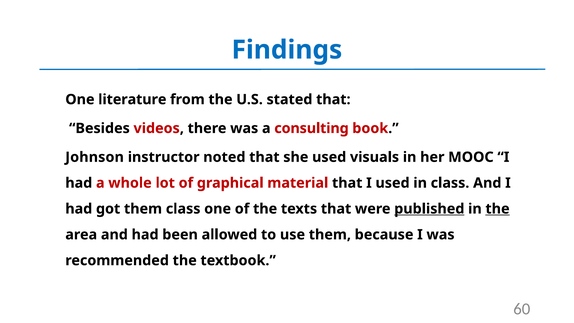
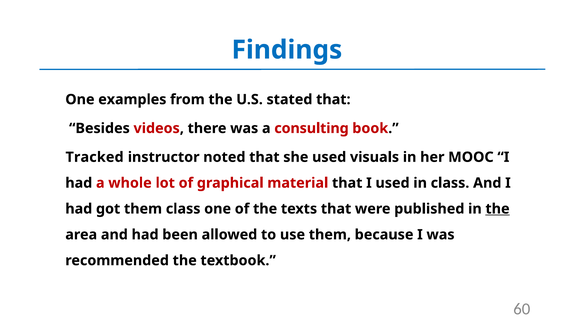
literature: literature -> examples
Johnson: Johnson -> Tracked
published underline: present -> none
